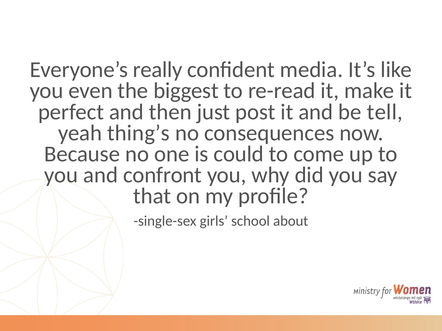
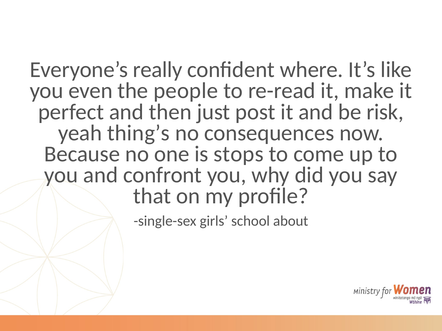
media: media -> where
biggest: biggest -> people
tell: tell -> risk
could: could -> stops
